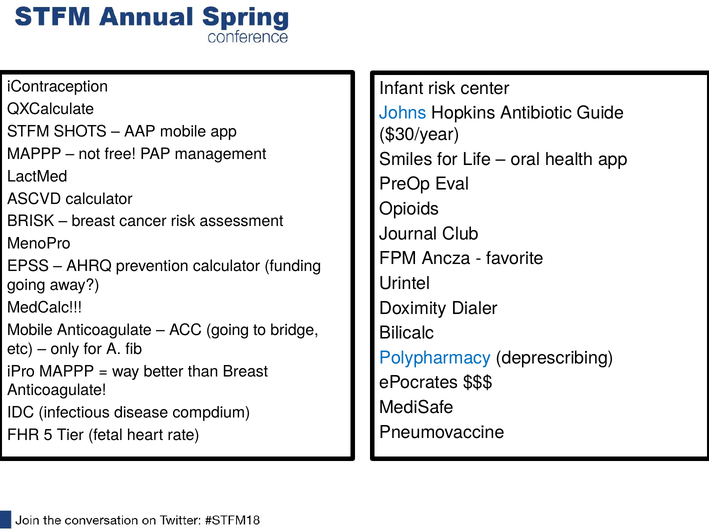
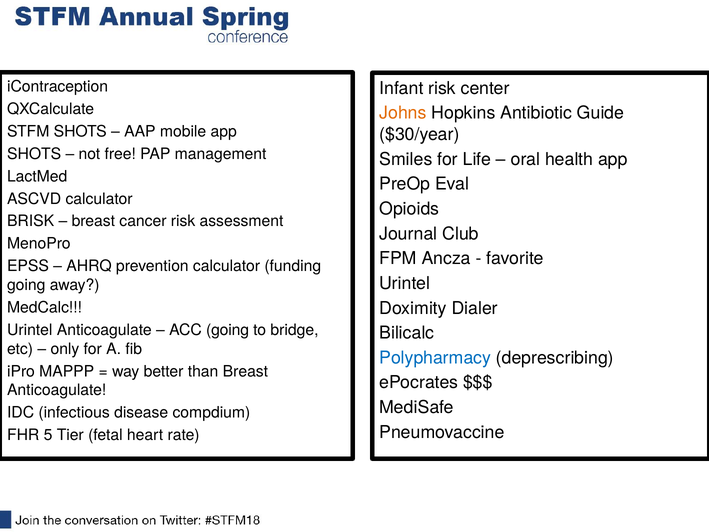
Johns colour: blue -> orange
MAPPP at (34, 154): MAPPP -> SHOTS
Mobile at (30, 330): Mobile -> Urintel
